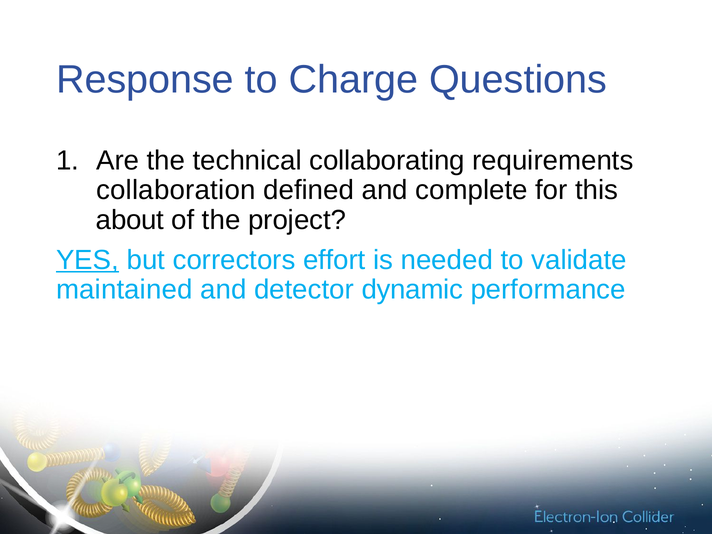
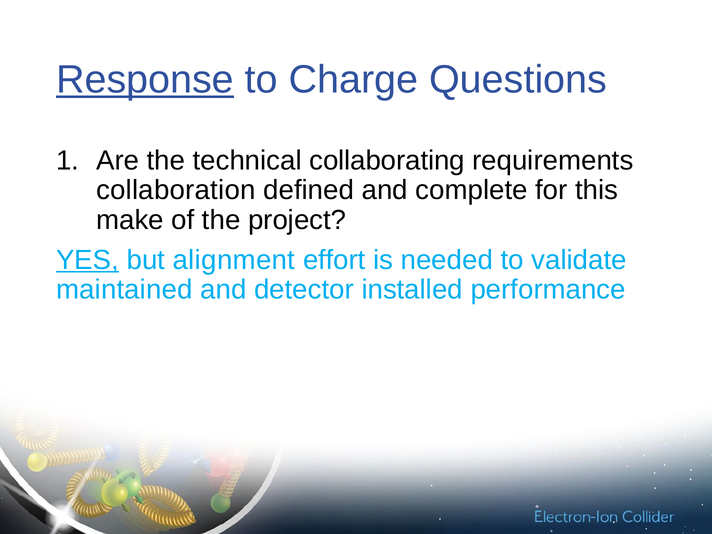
Response underline: none -> present
about: about -> make
correctors: correctors -> alignment
dynamic: dynamic -> installed
